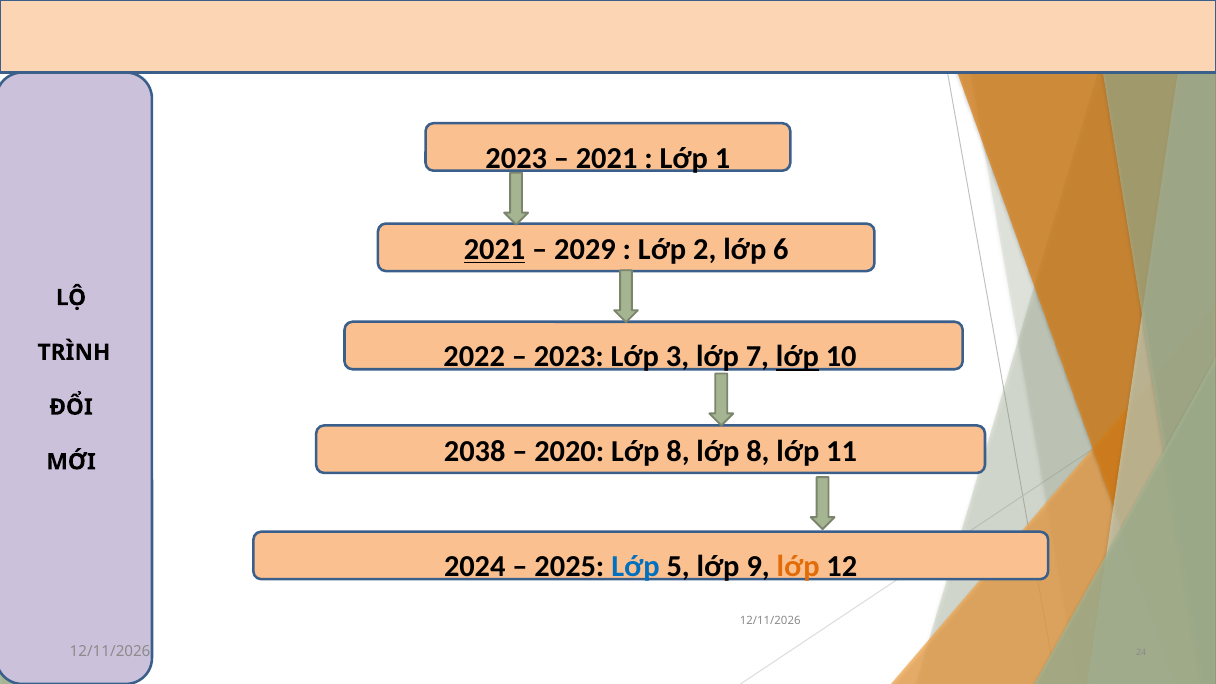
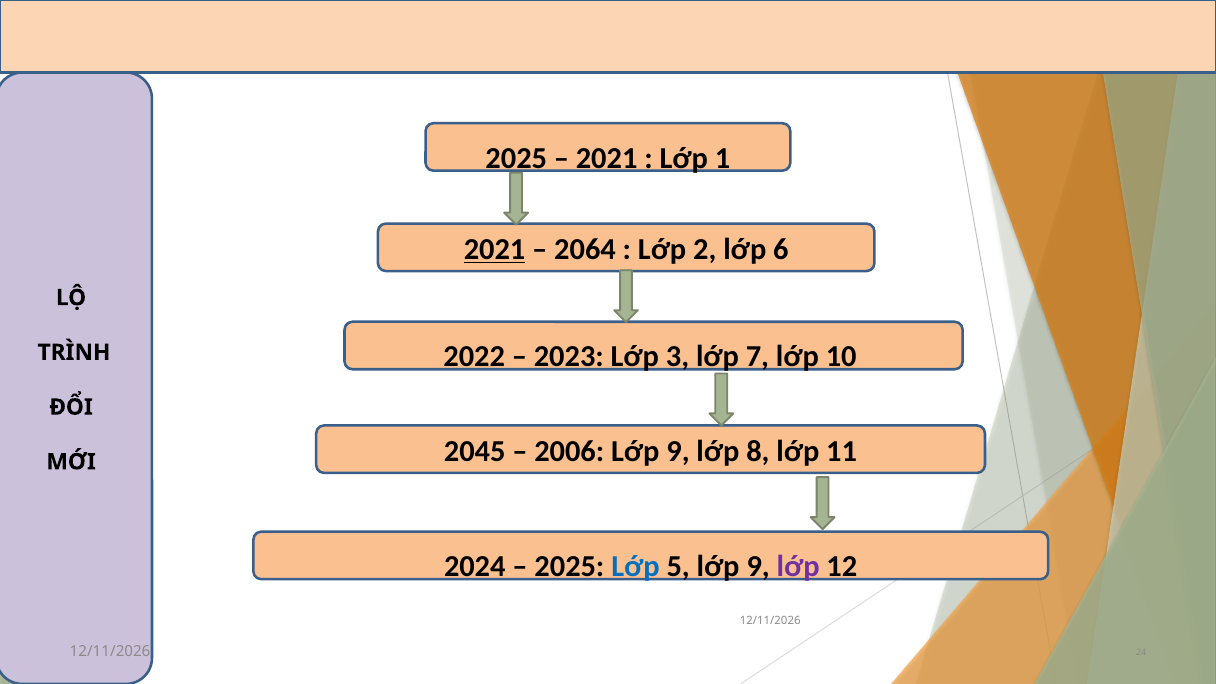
2023 at (516, 158): 2023 -> 2025
2029: 2029 -> 2064
lớp at (797, 357) underline: present -> none
2038: 2038 -> 2045
2020: 2020 -> 2006
8 at (678, 451): 8 -> 9
lớp at (798, 567) colour: orange -> purple
